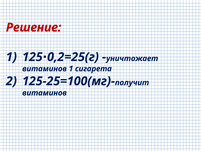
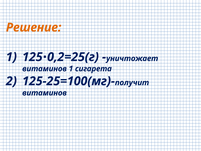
Решение colour: red -> orange
